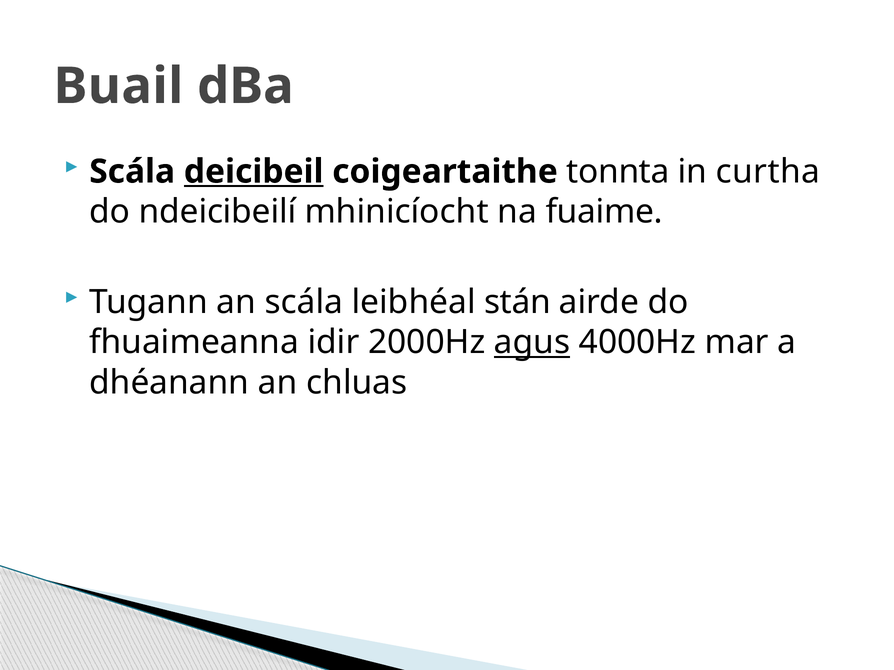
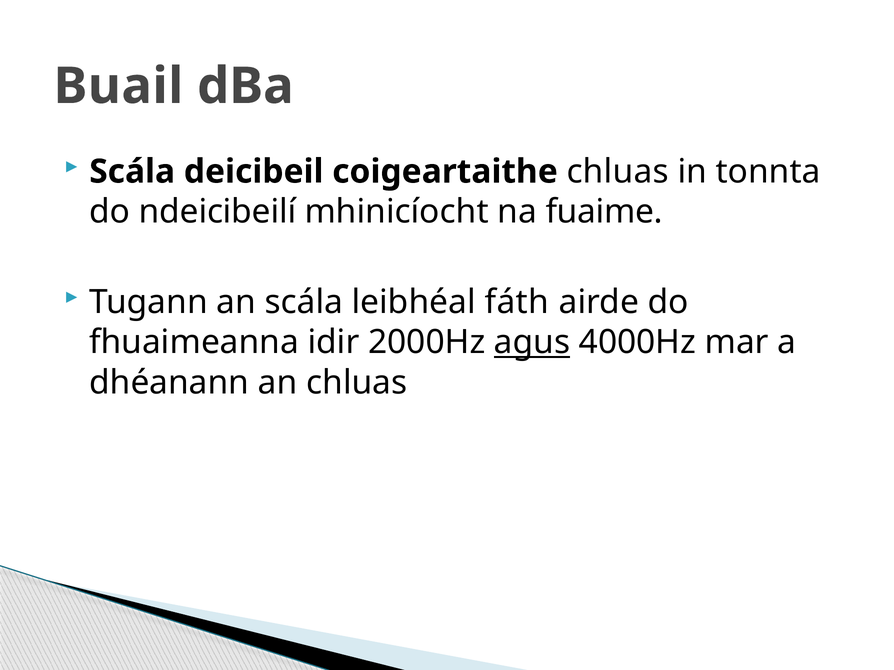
deicibeil underline: present -> none
coigeartaithe tonnta: tonnta -> chluas
curtha: curtha -> tonnta
stán: stán -> fáth
